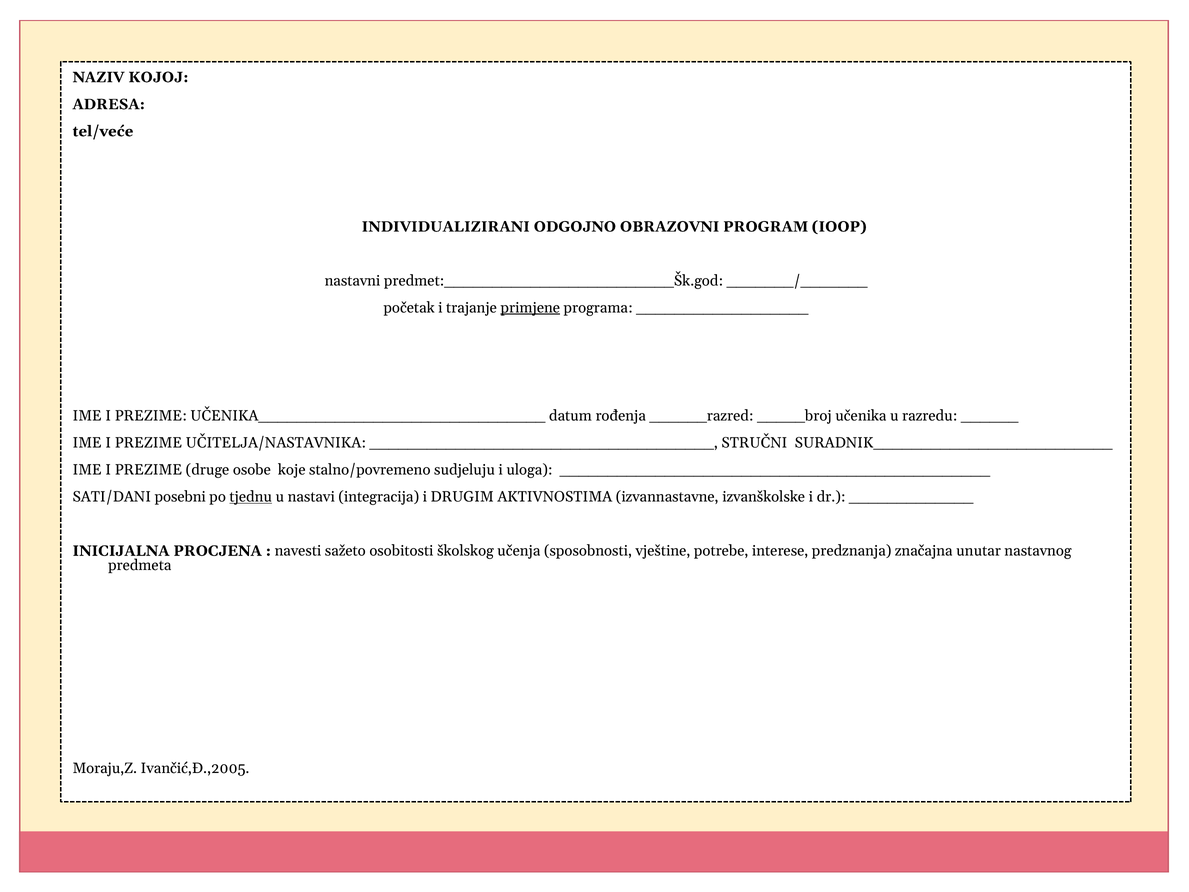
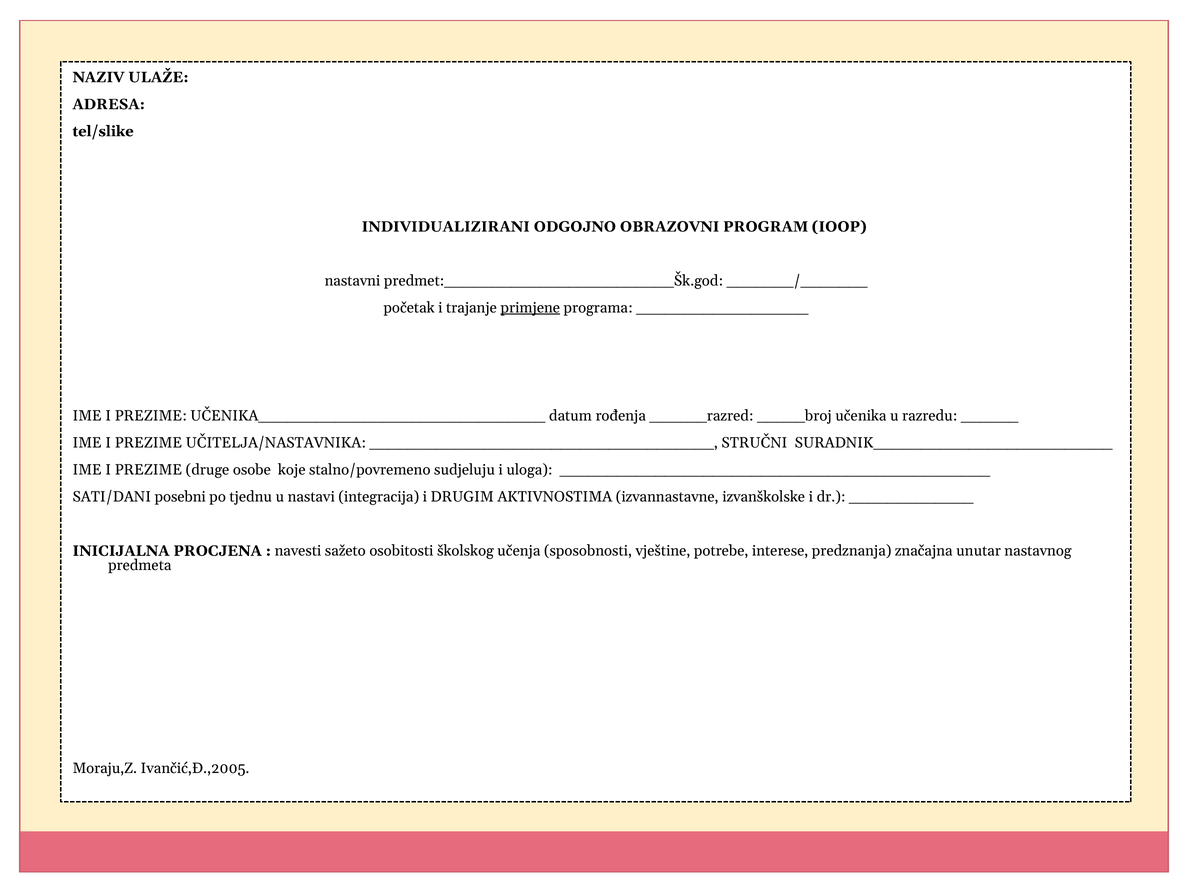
KOJOJ: KOJOJ -> ULAŽE
tel/veće: tel/veće -> tel/slike
tjednu underline: present -> none
